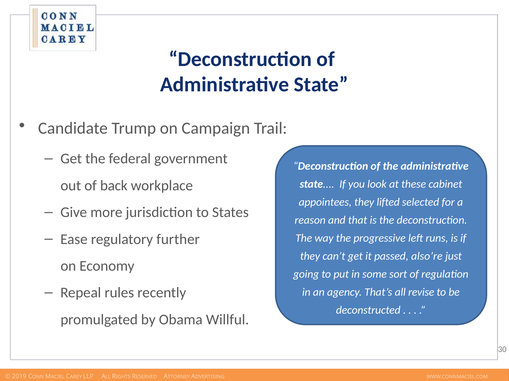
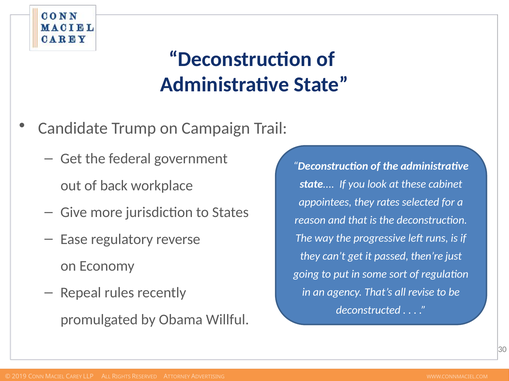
lifted: lifted -> rates
further: further -> reverse
also’re: also’re -> then’re
